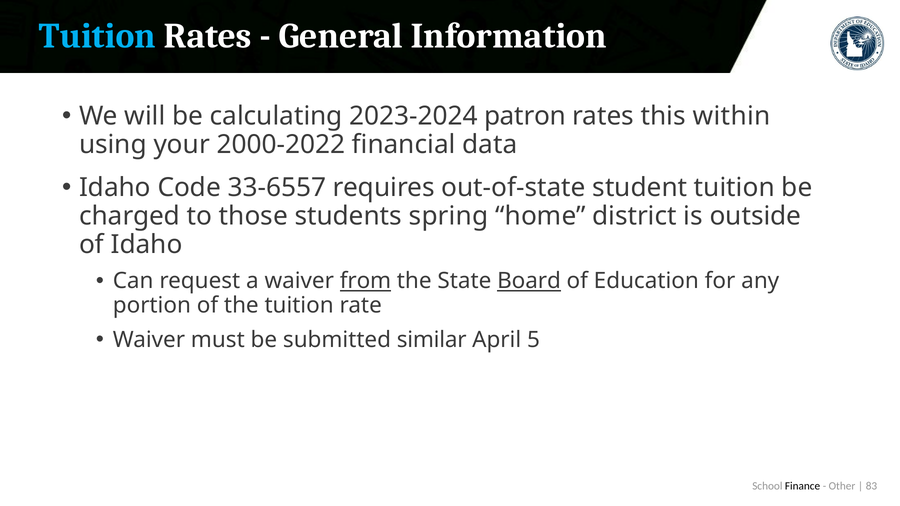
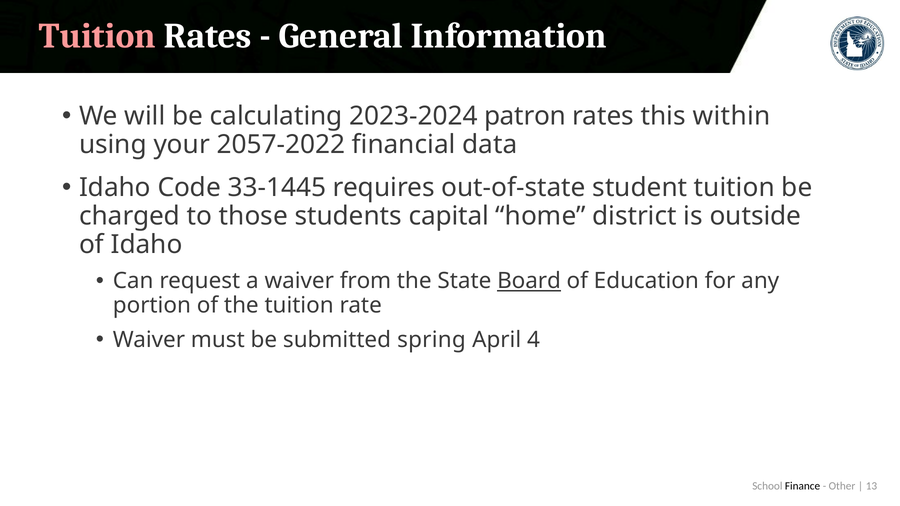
Tuition at (97, 36) colour: light blue -> pink
2000-2022: 2000-2022 -> 2057-2022
33-6557: 33-6557 -> 33-1445
spring: spring -> capital
from underline: present -> none
similar: similar -> spring
5: 5 -> 4
83: 83 -> 13
